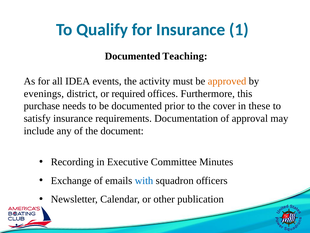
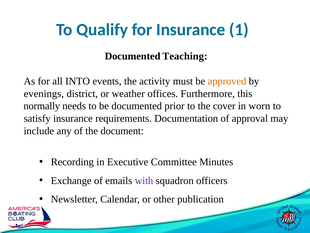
IDEA: IDEA -> INTO
required: required -> weather
purchase: purchase -> normally
these: these -> worn
with colour: blue -> purple
